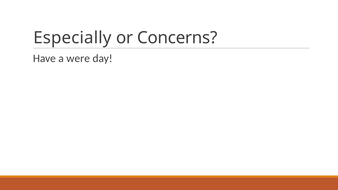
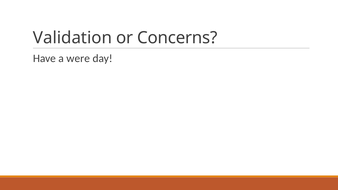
Especially: Especially -> Validation
